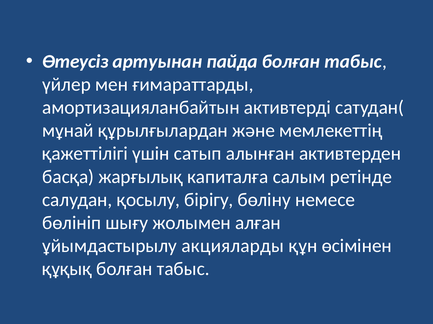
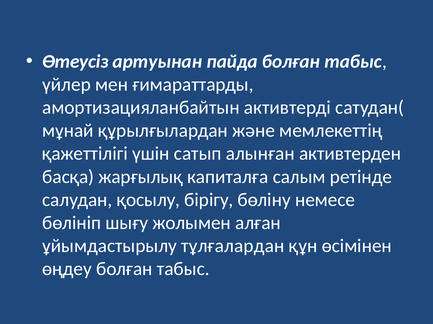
акцияларды: акцияларды -> тұлғалардан
құқық: құқық -> өңдеу
